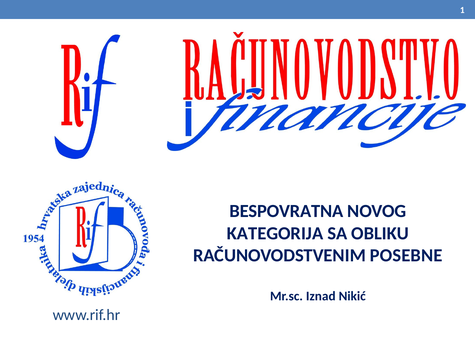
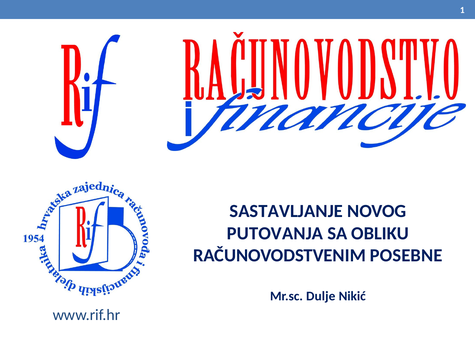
BESPOVRATNA: BESPOVRATNA -> SASTAVLJANJE
KATEGORIJA: KATEGORIJA -> PUTOVANJA
Iznad: Iznad -> Dulje
